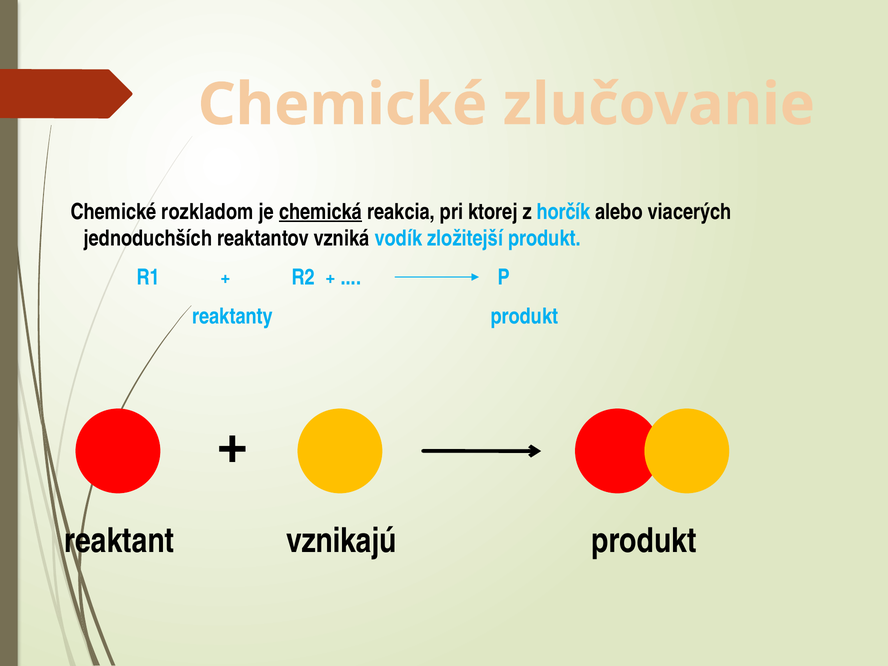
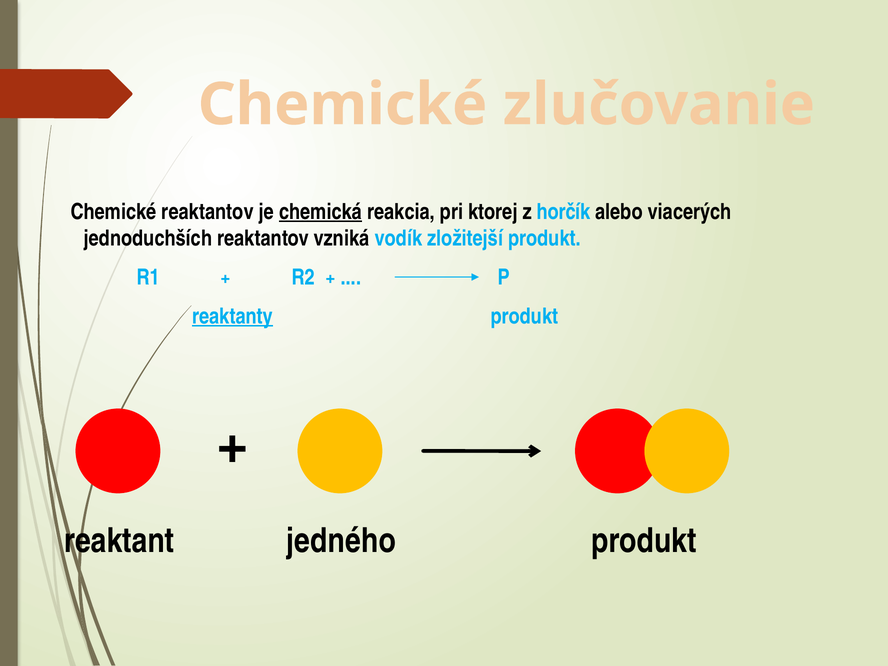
Chemické rozkladom: rozkladom -> reaktantov
reaktanty underline: none -> present
vznikajú: vznikajú -> jedného
